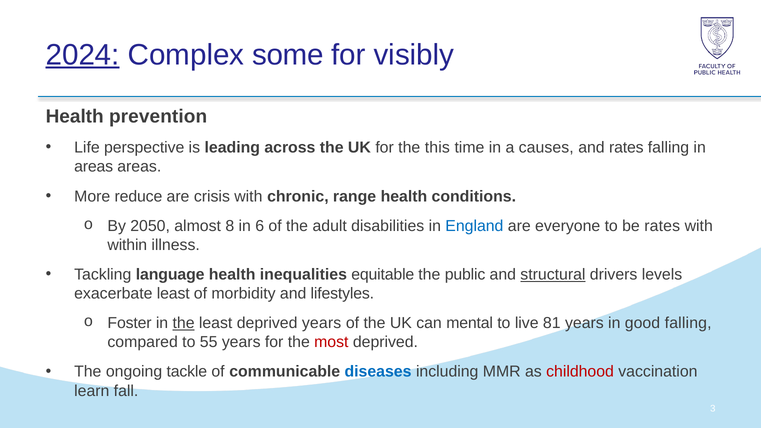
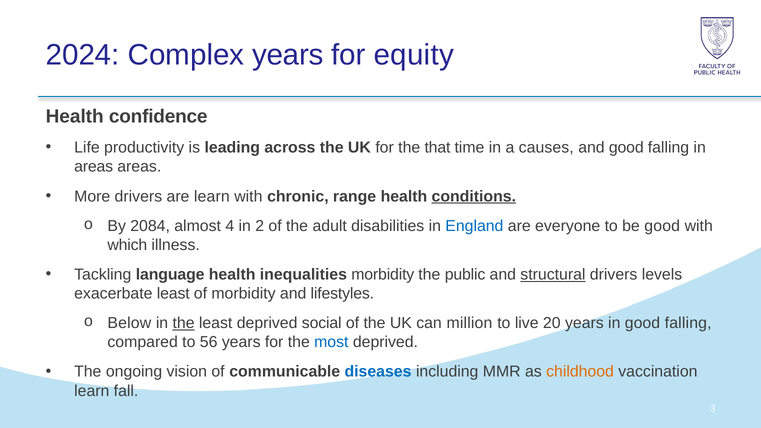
2024 underline: present -> none
Complex some: some -> years
visibly: visibly -> equity
prevention: prevention -> confidence
perspective: perspective -> productivity
this: this -> that
and rates: rates -> good
More reduce: reduce -> drivers
are crisis: crisis -> learn
conditions underline: none -> present
2050: 2050 -> 2084
8: 8 -> 4
6: 6 -> 2
be rates: rates -> good
within: within -> which
inequalities equitable: equitable -> morbidity
Foster: Foster -> Below
deprived years: years -> social
mental: mental -> million
81: 81 -> 20
55: 55 -> 56
most colour: red -> blue
tackle: tackle -> vision
childhood colour: red -> orange
